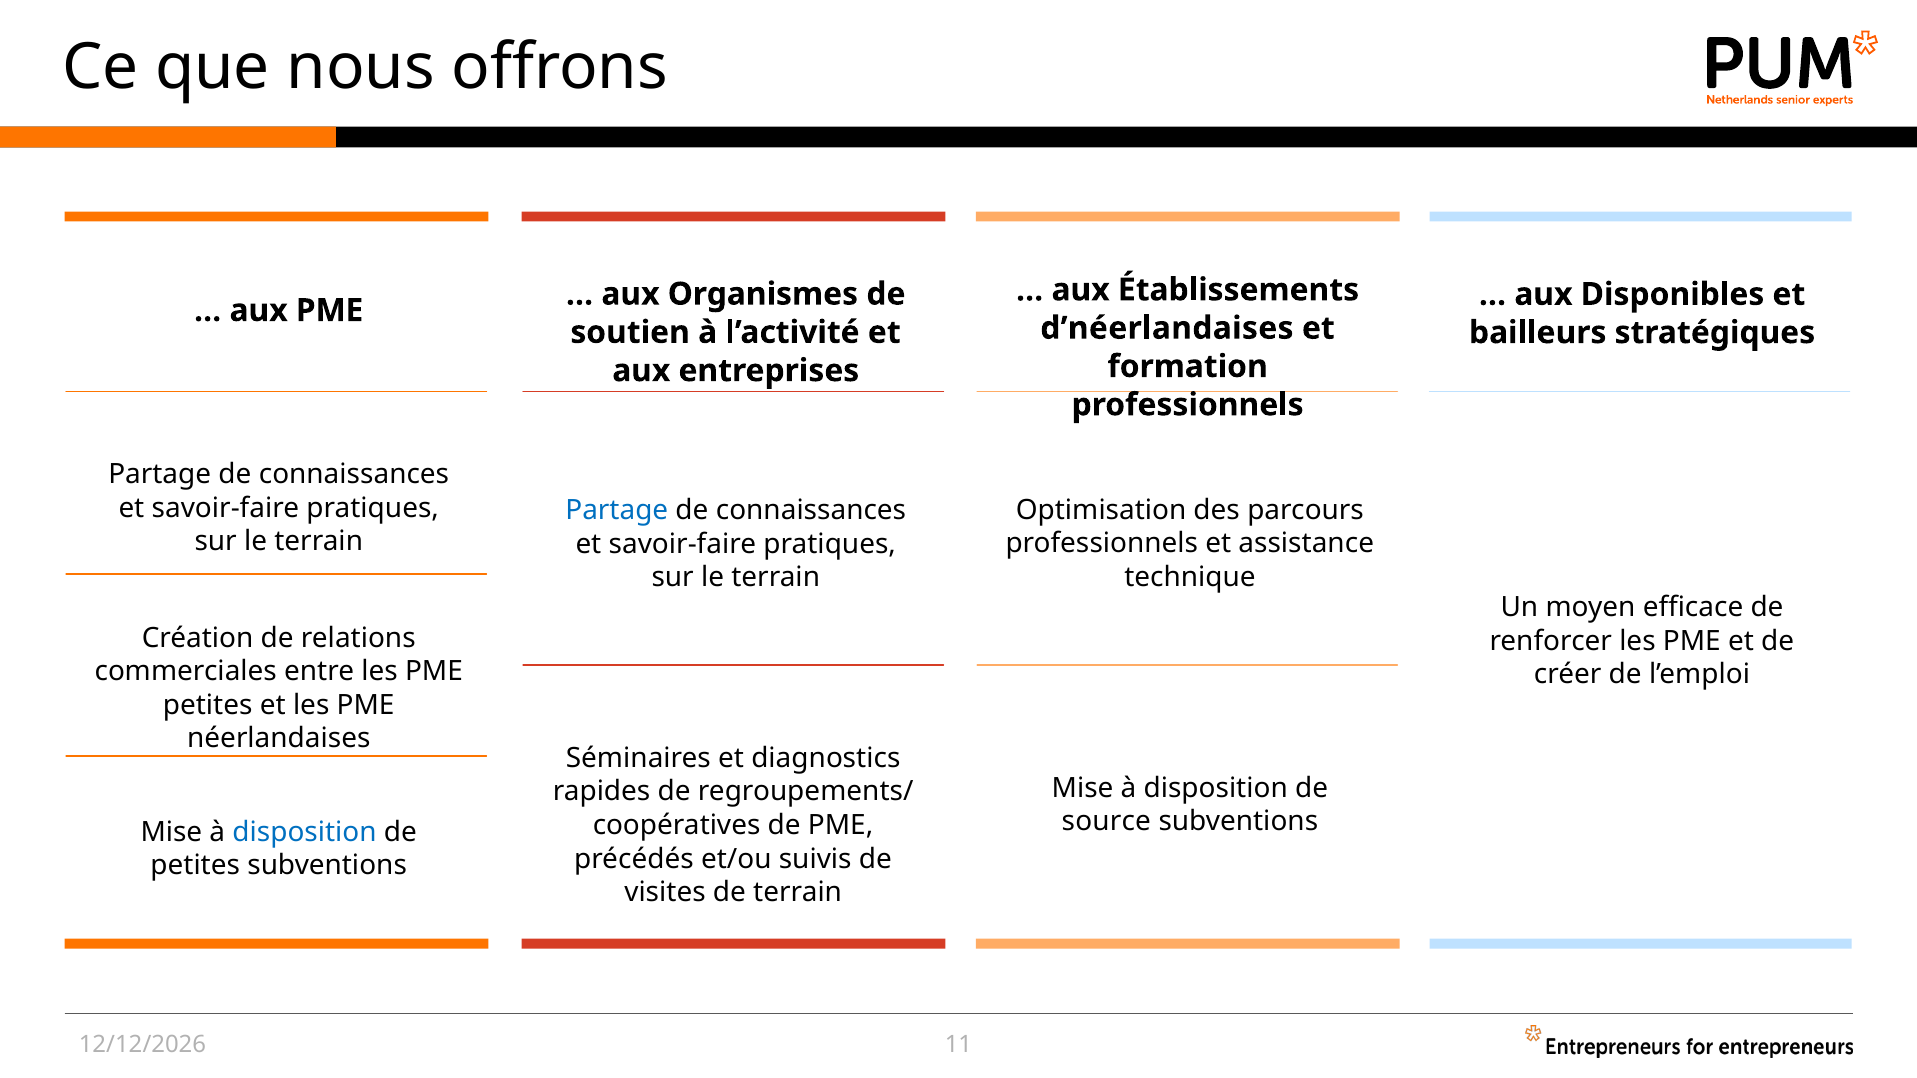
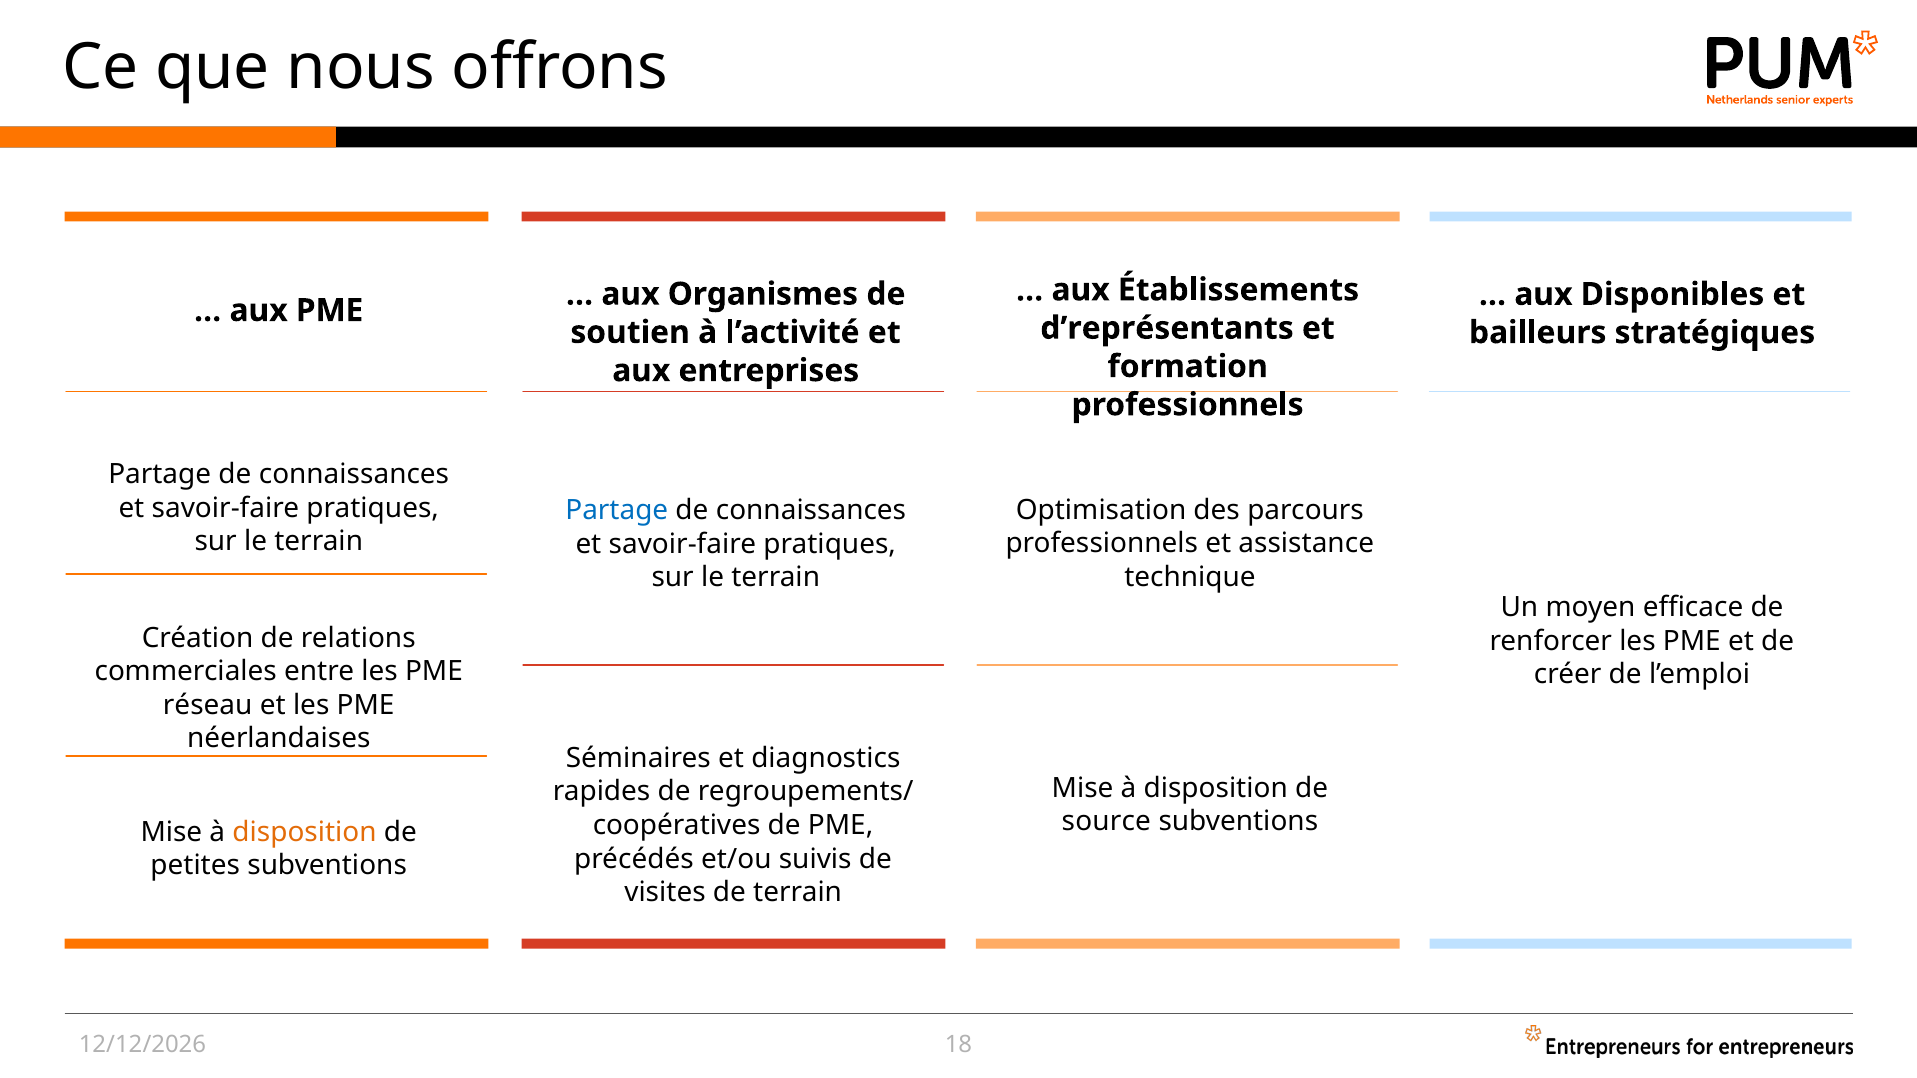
d’néerlandaises: d’néerlandaises -> d’représentants
petites at (208, 705): petites -> réseau
disposition at (305, 832) colour: blue -> orange
11: 11 -> 18
